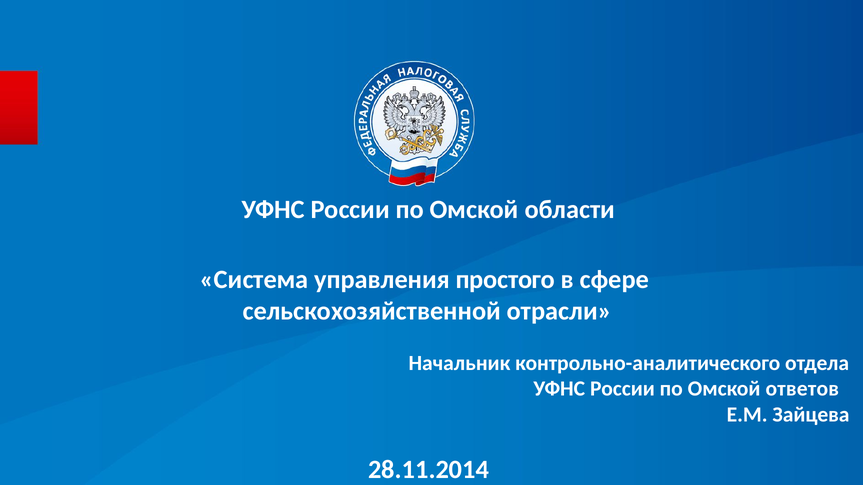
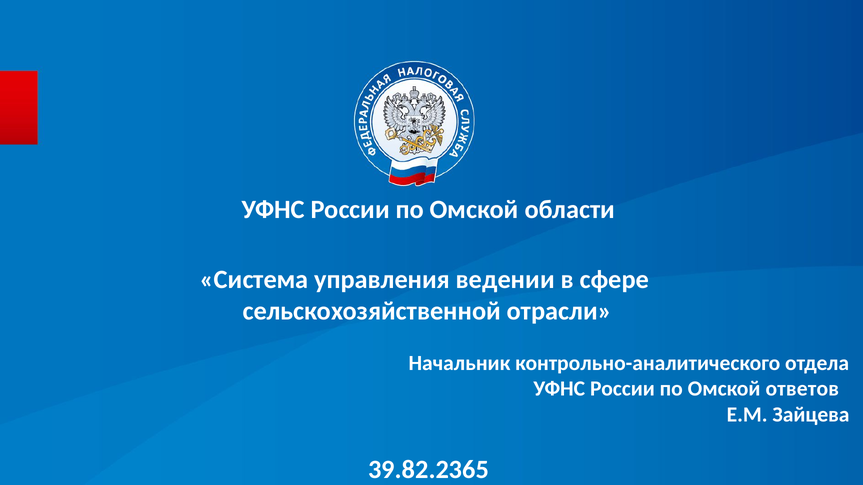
простого: простого -> ведении
28.11.2014: 28.11.2014 -> 39.82.2365
